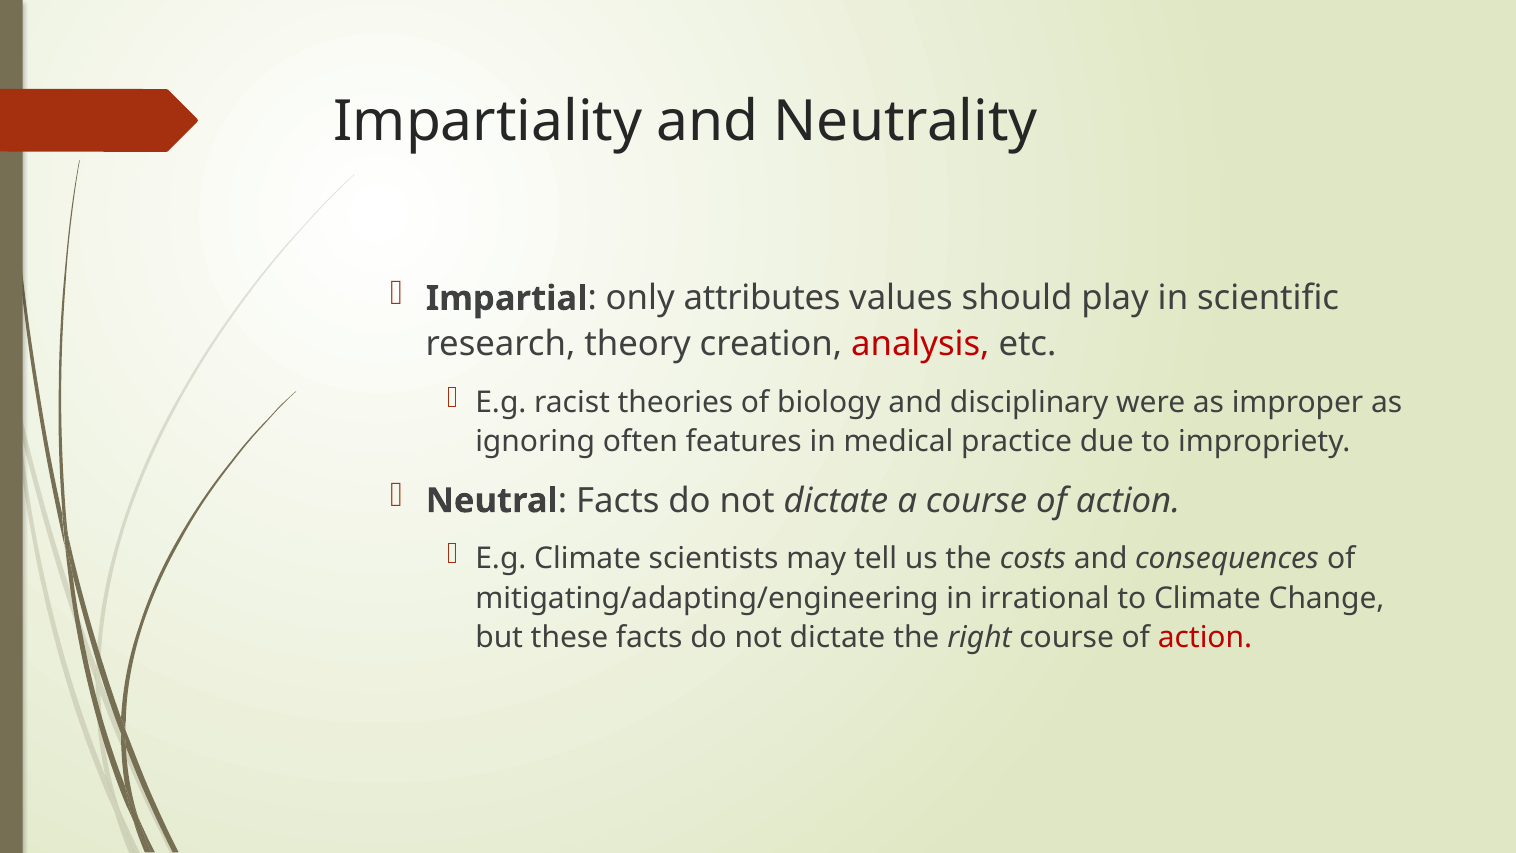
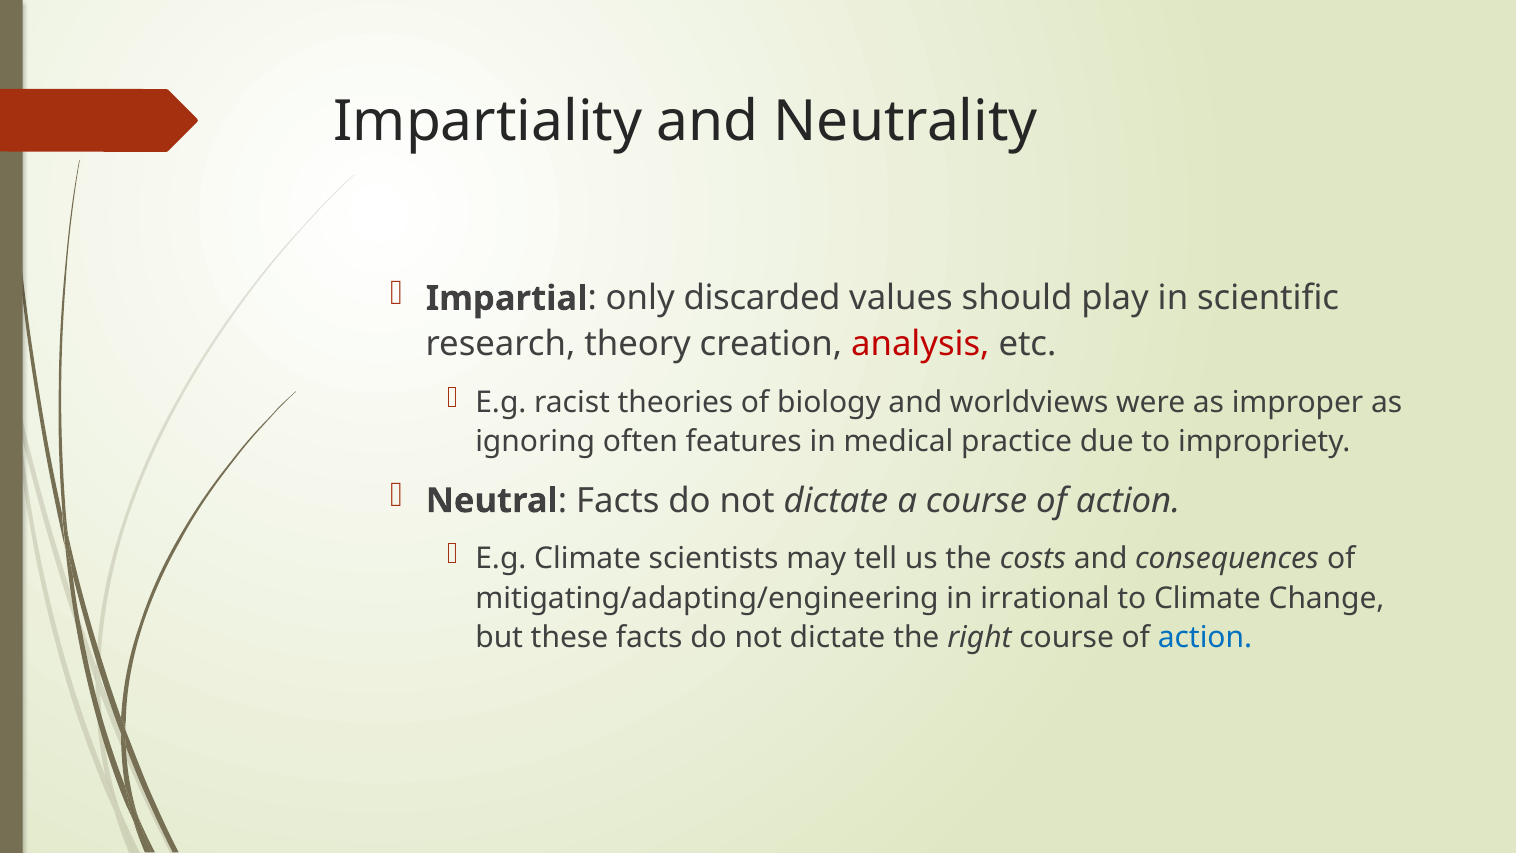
attributes: attributes -> discarded
disciplinary: disciplinary -> worldviews
action at (1205, 638) colour: red -> blue
